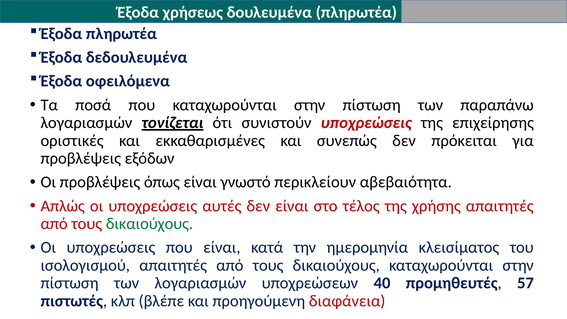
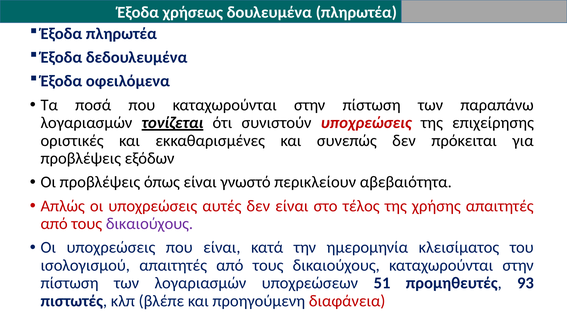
δικαιούχους at (149, 224) colour: green -> purple
40: 40 -> 51
57: 57 -> 93
